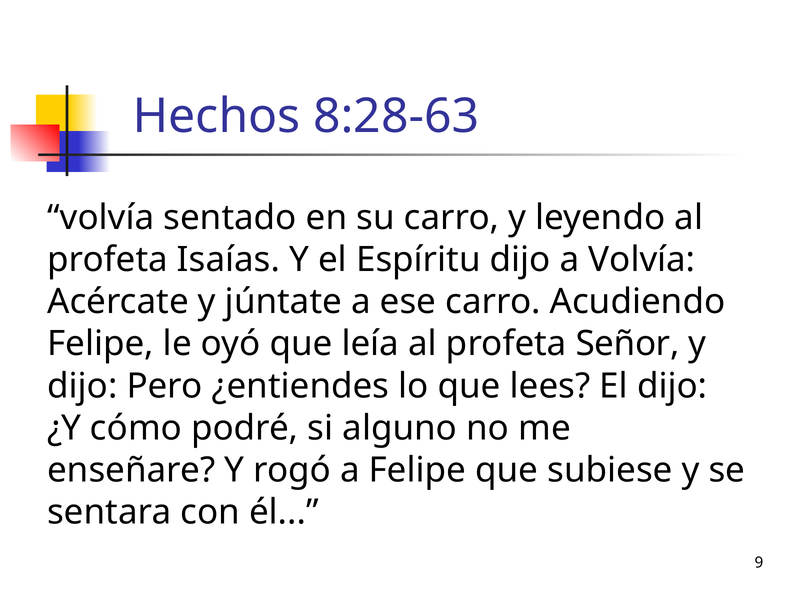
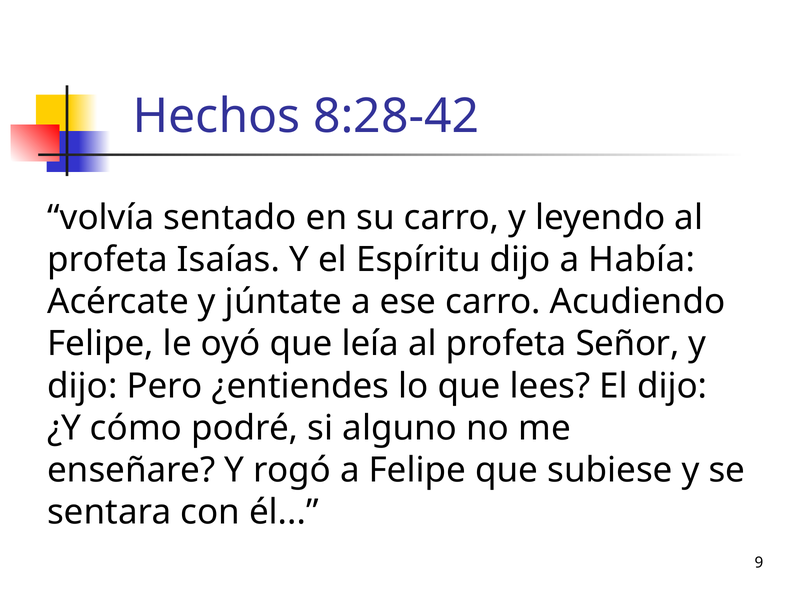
8:28-63: 8:28-63 -> 8:28-42
a Volvía: Volvía -> Había
